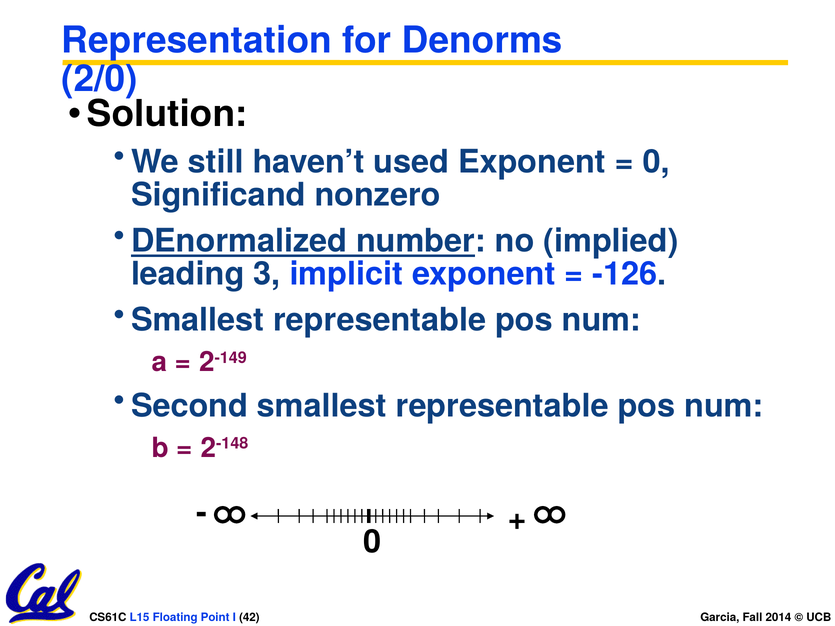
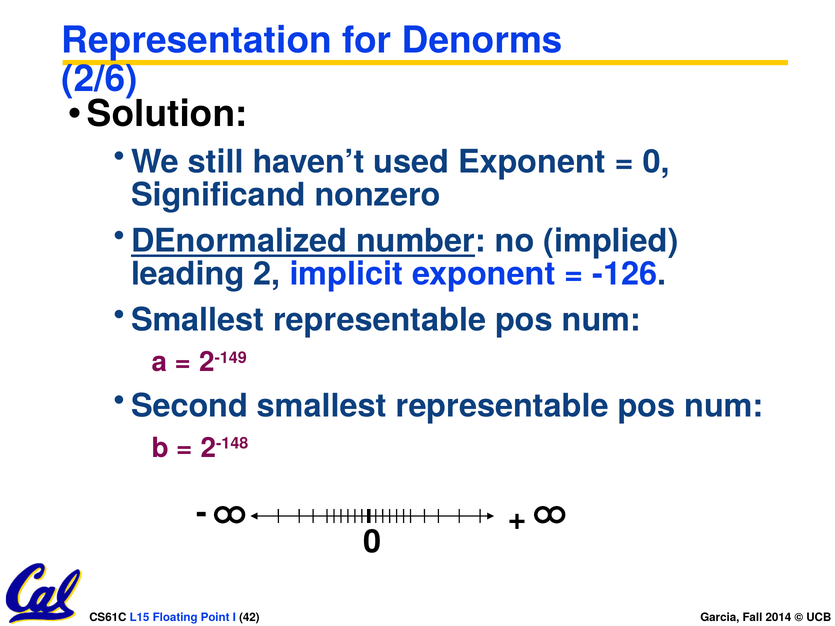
2/0: 2/0 -> 2/6
3: 3 -> 2
